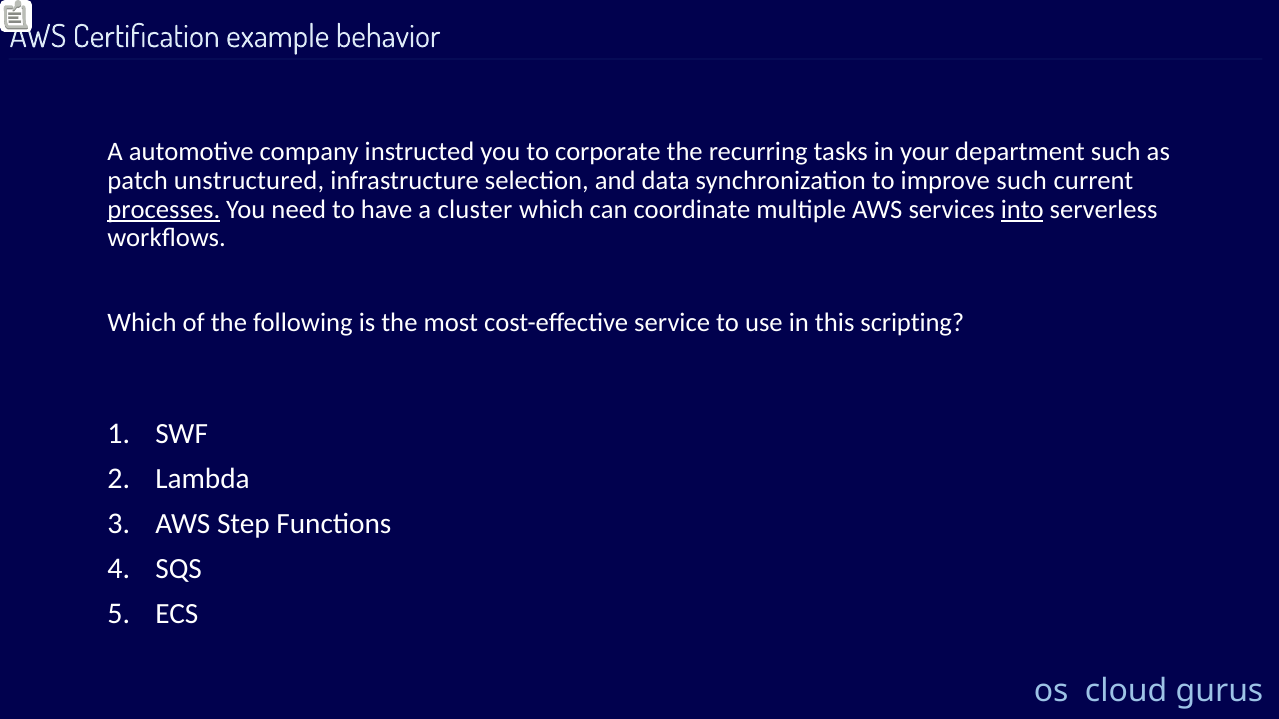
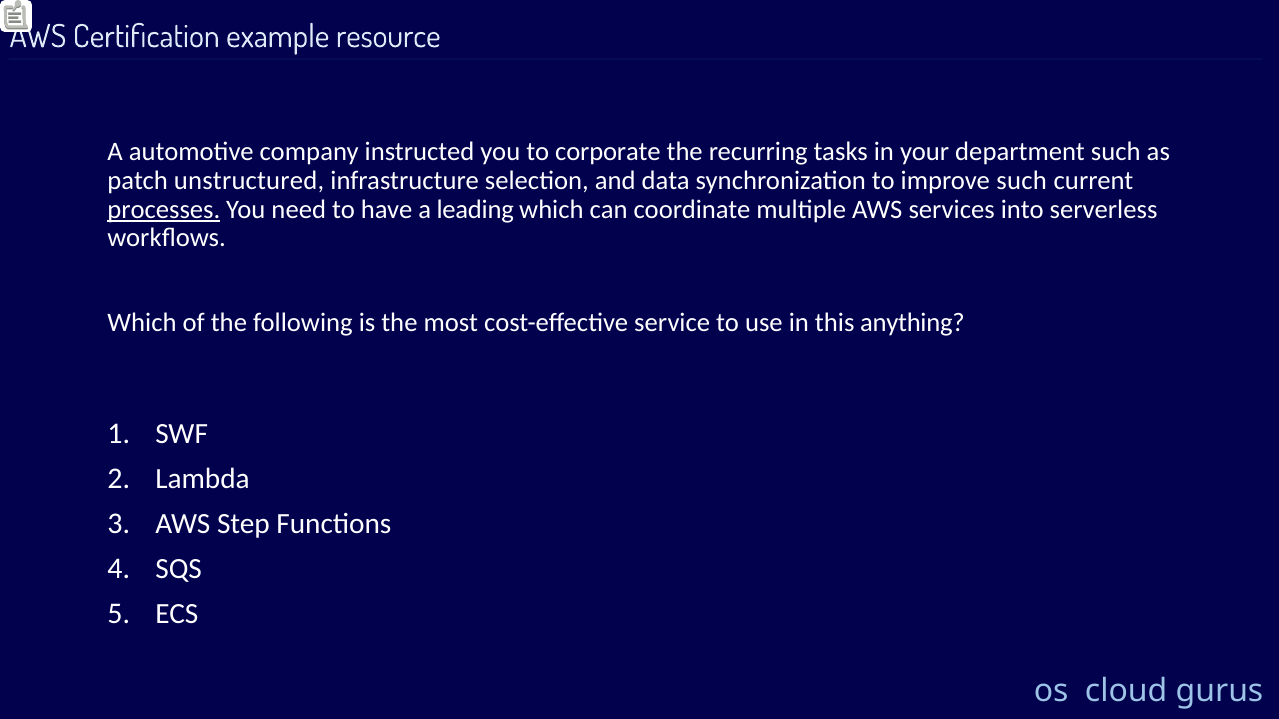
behavior: behavior -> resource
cluster: cluster -> leading
into underline: present -> none
scripting: scripting -> anything
